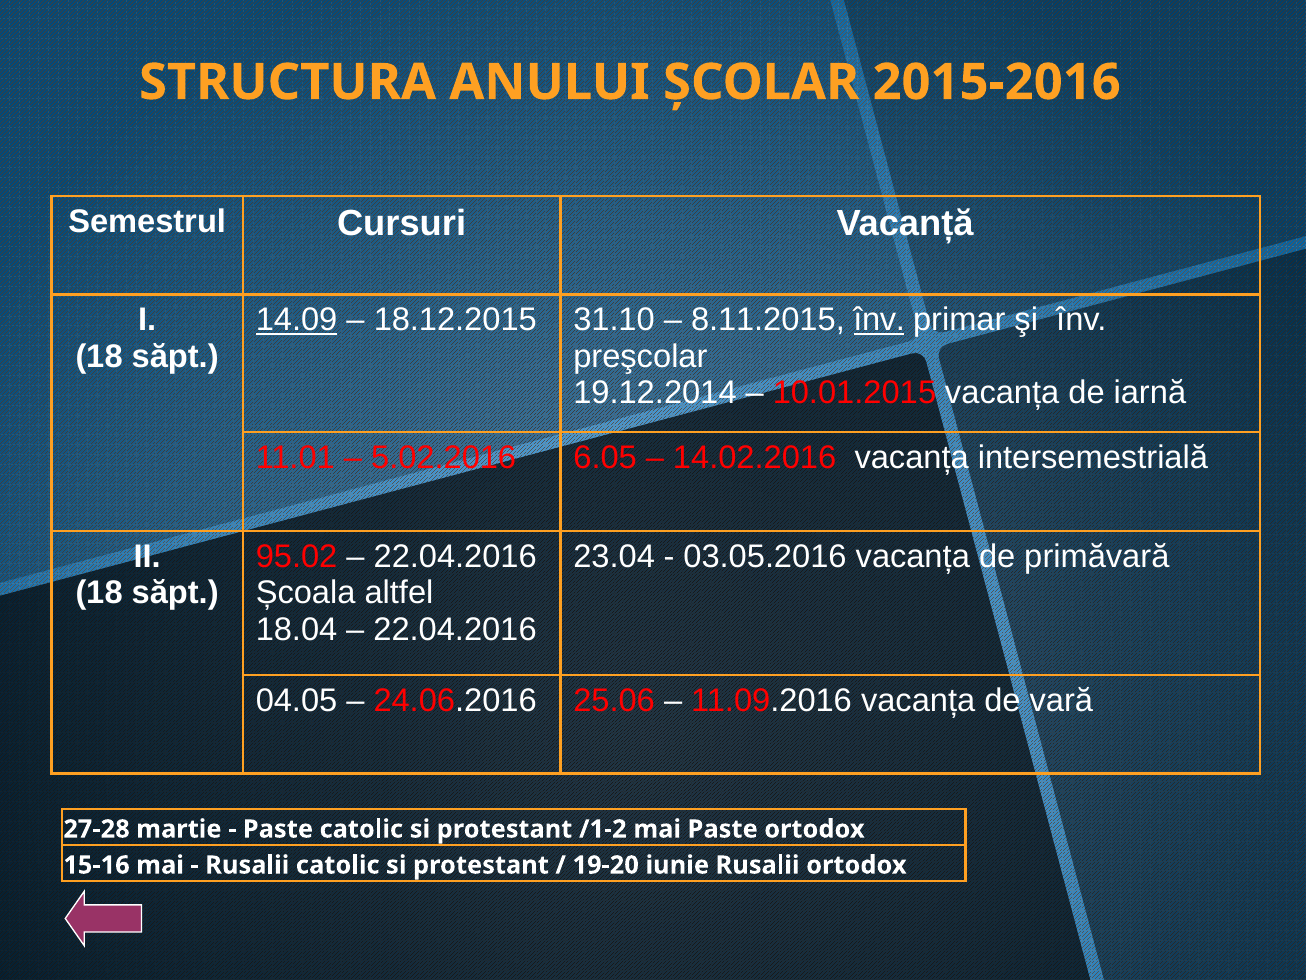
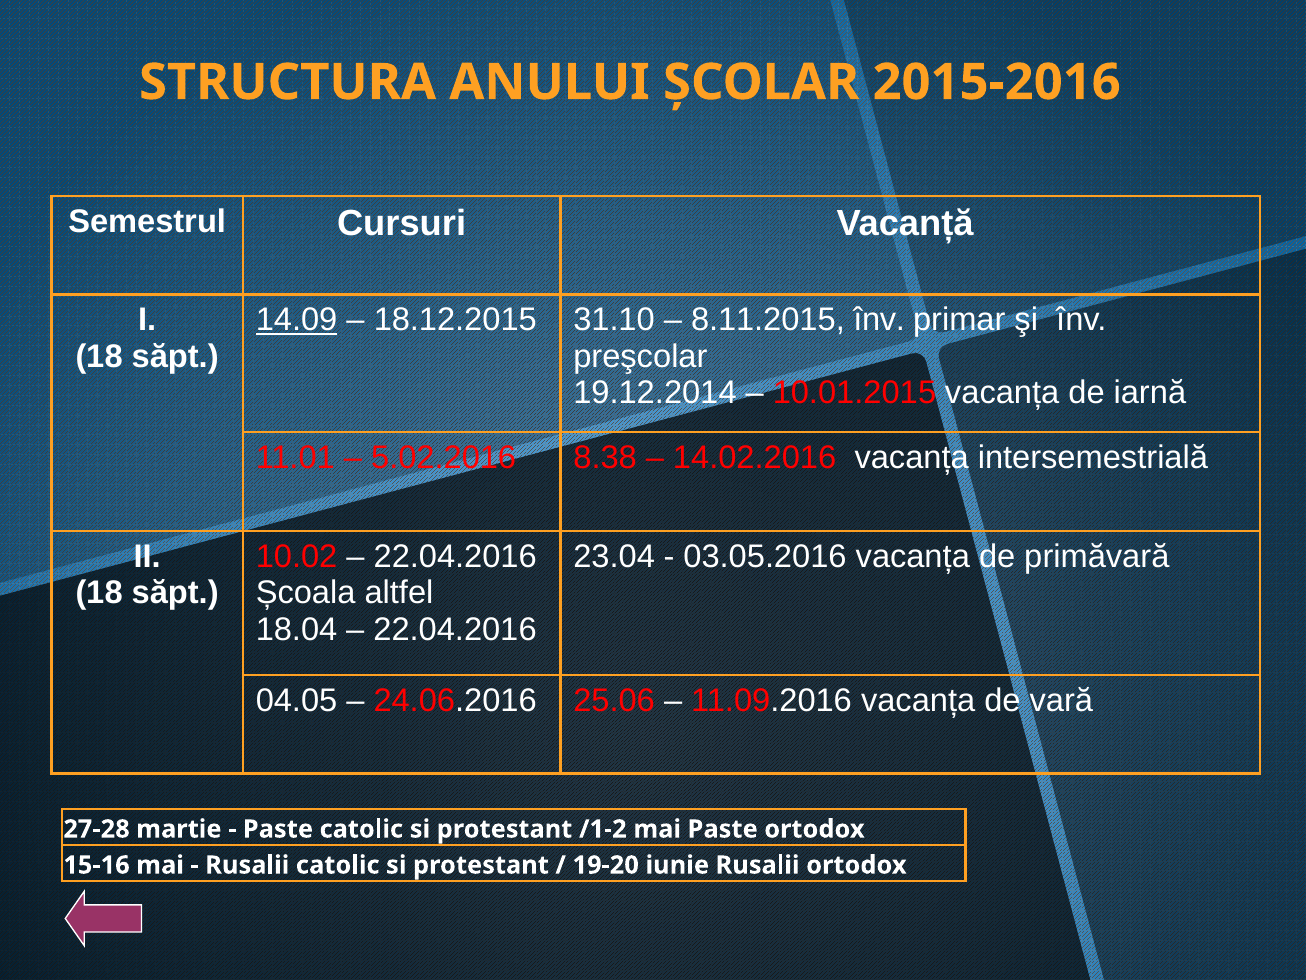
înv at (879, 320) underline: present -> none
6.05: 6.05 -> 8.38
95.02: 95.02 -> 10.02
